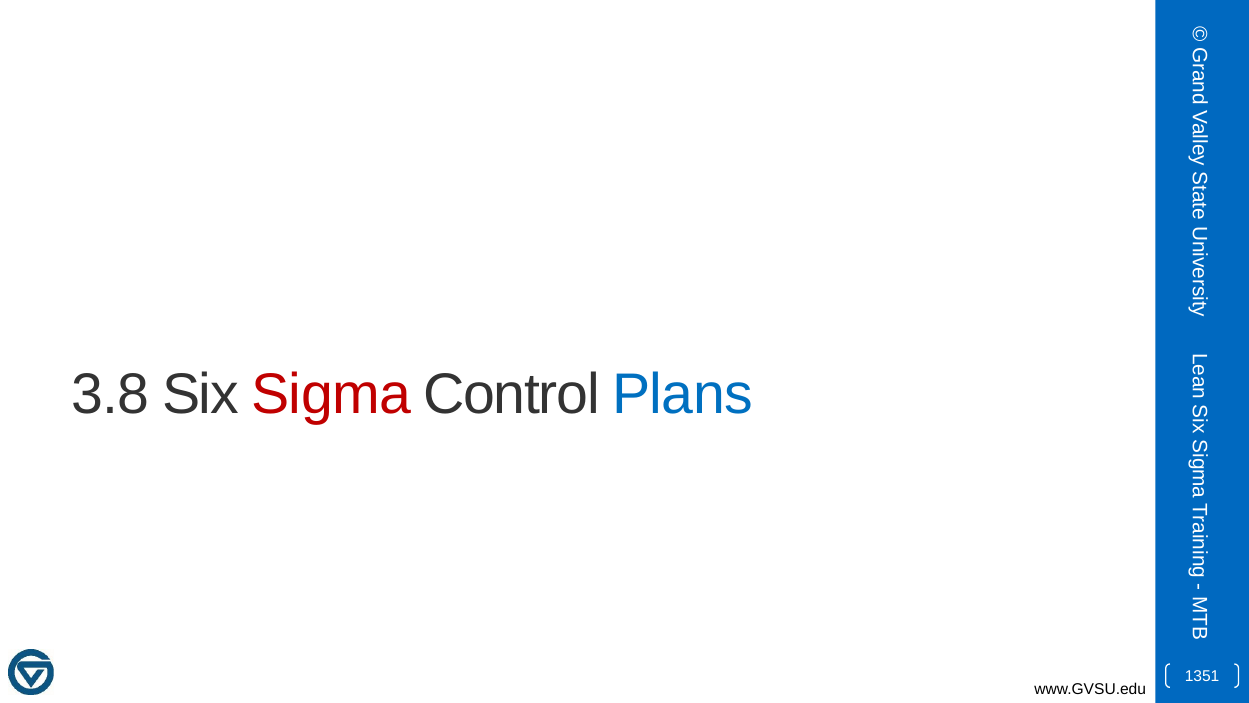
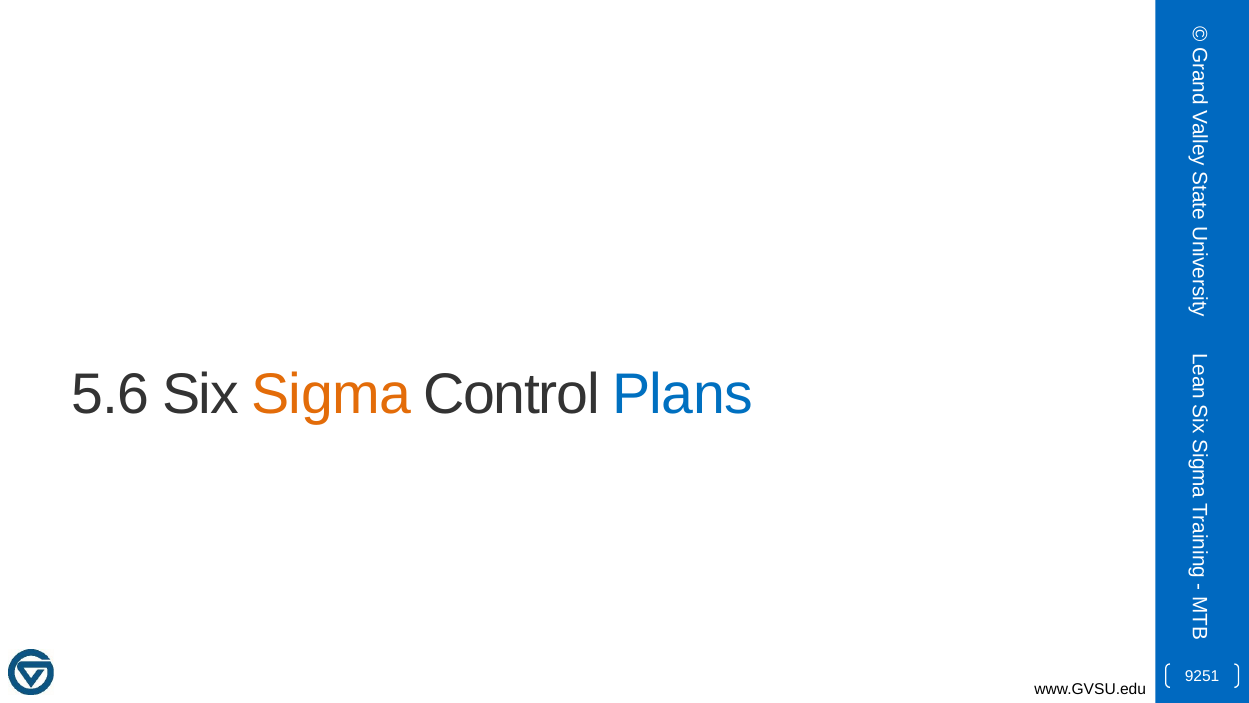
3.8: 3.8 -> 5.6
Sigma colour: red -> orange
1351: 1351 -> 9251
